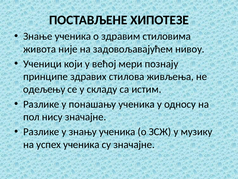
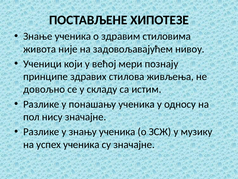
одељењу: одељењу -> довољно
